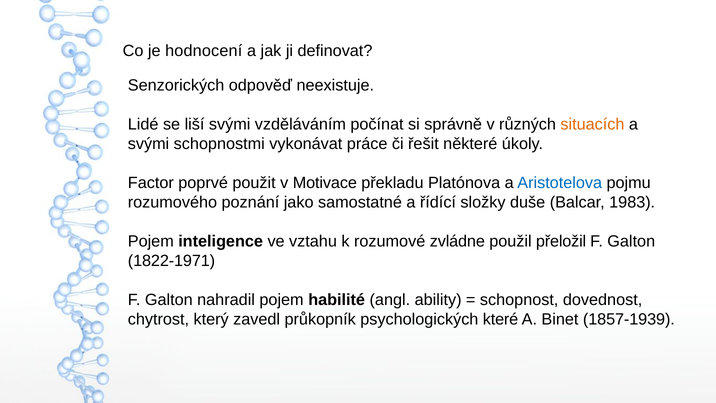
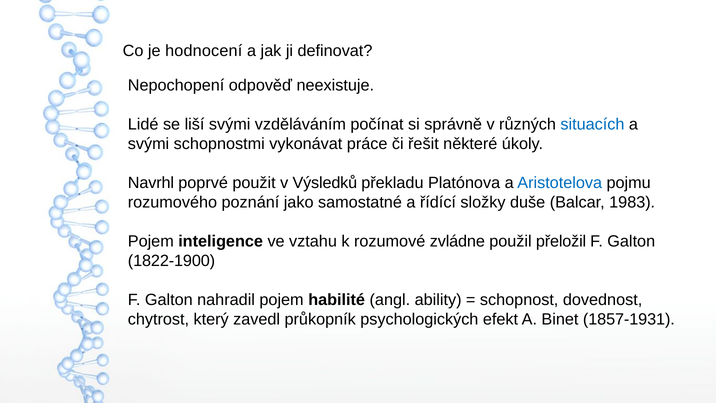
Senzorických: Senzorických -> Nepochopení
situacích colour: orange -> blue
Factor: Factor -> Navrhl
Motivace: Motivace -> Výsledků
1822-1971: 1822-1971 -> 1822-1900
které: které -> efekt
1857-1939: 1857-1939 -> 1857-1931
